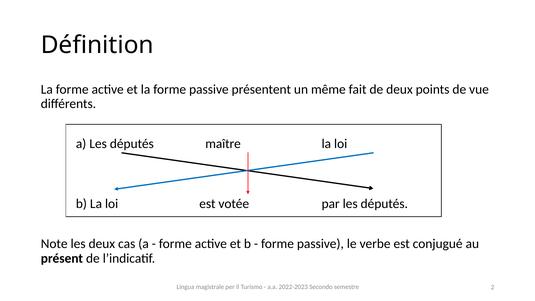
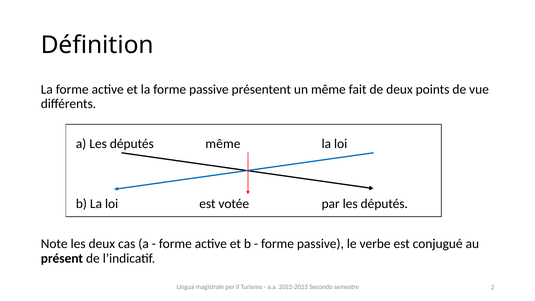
députés maître: maître -> même
